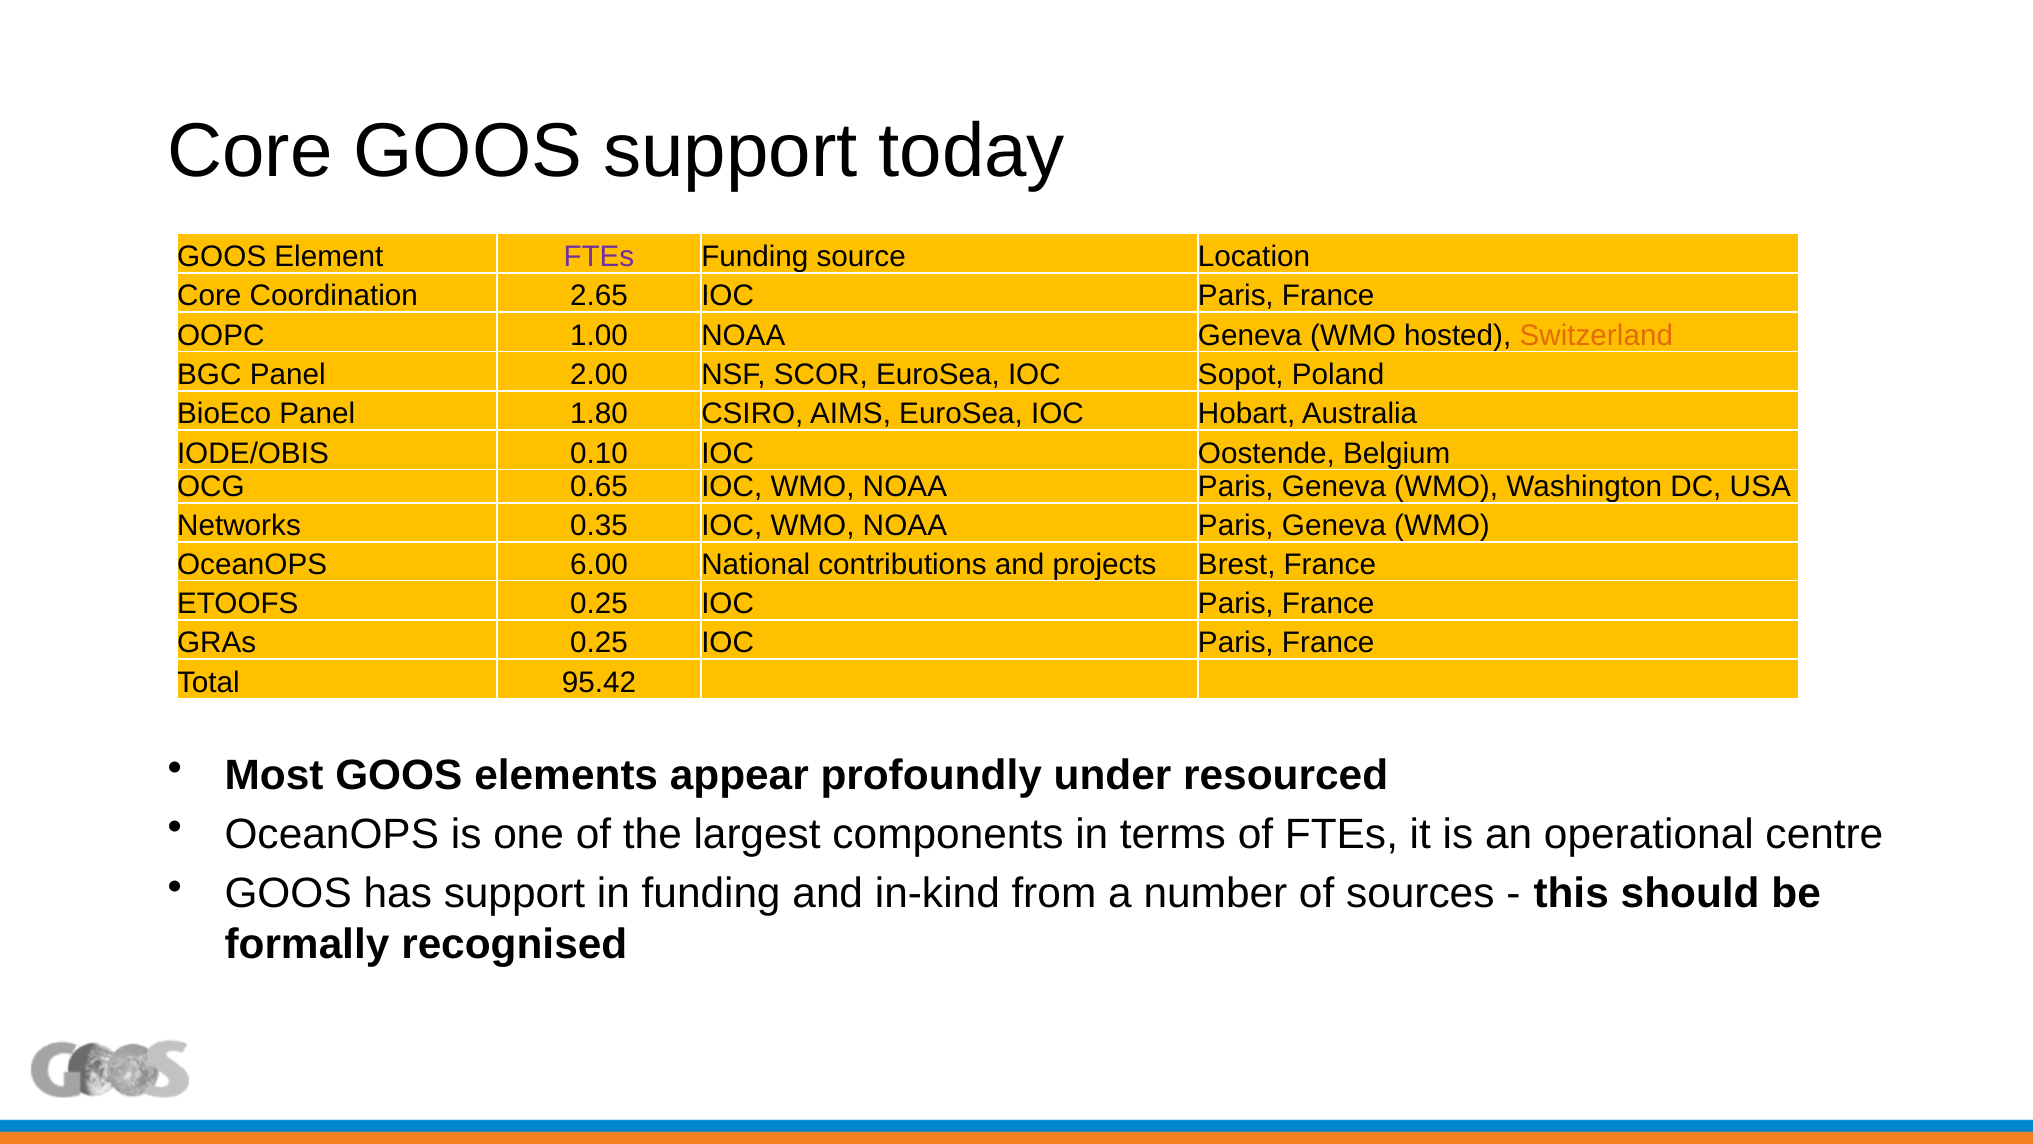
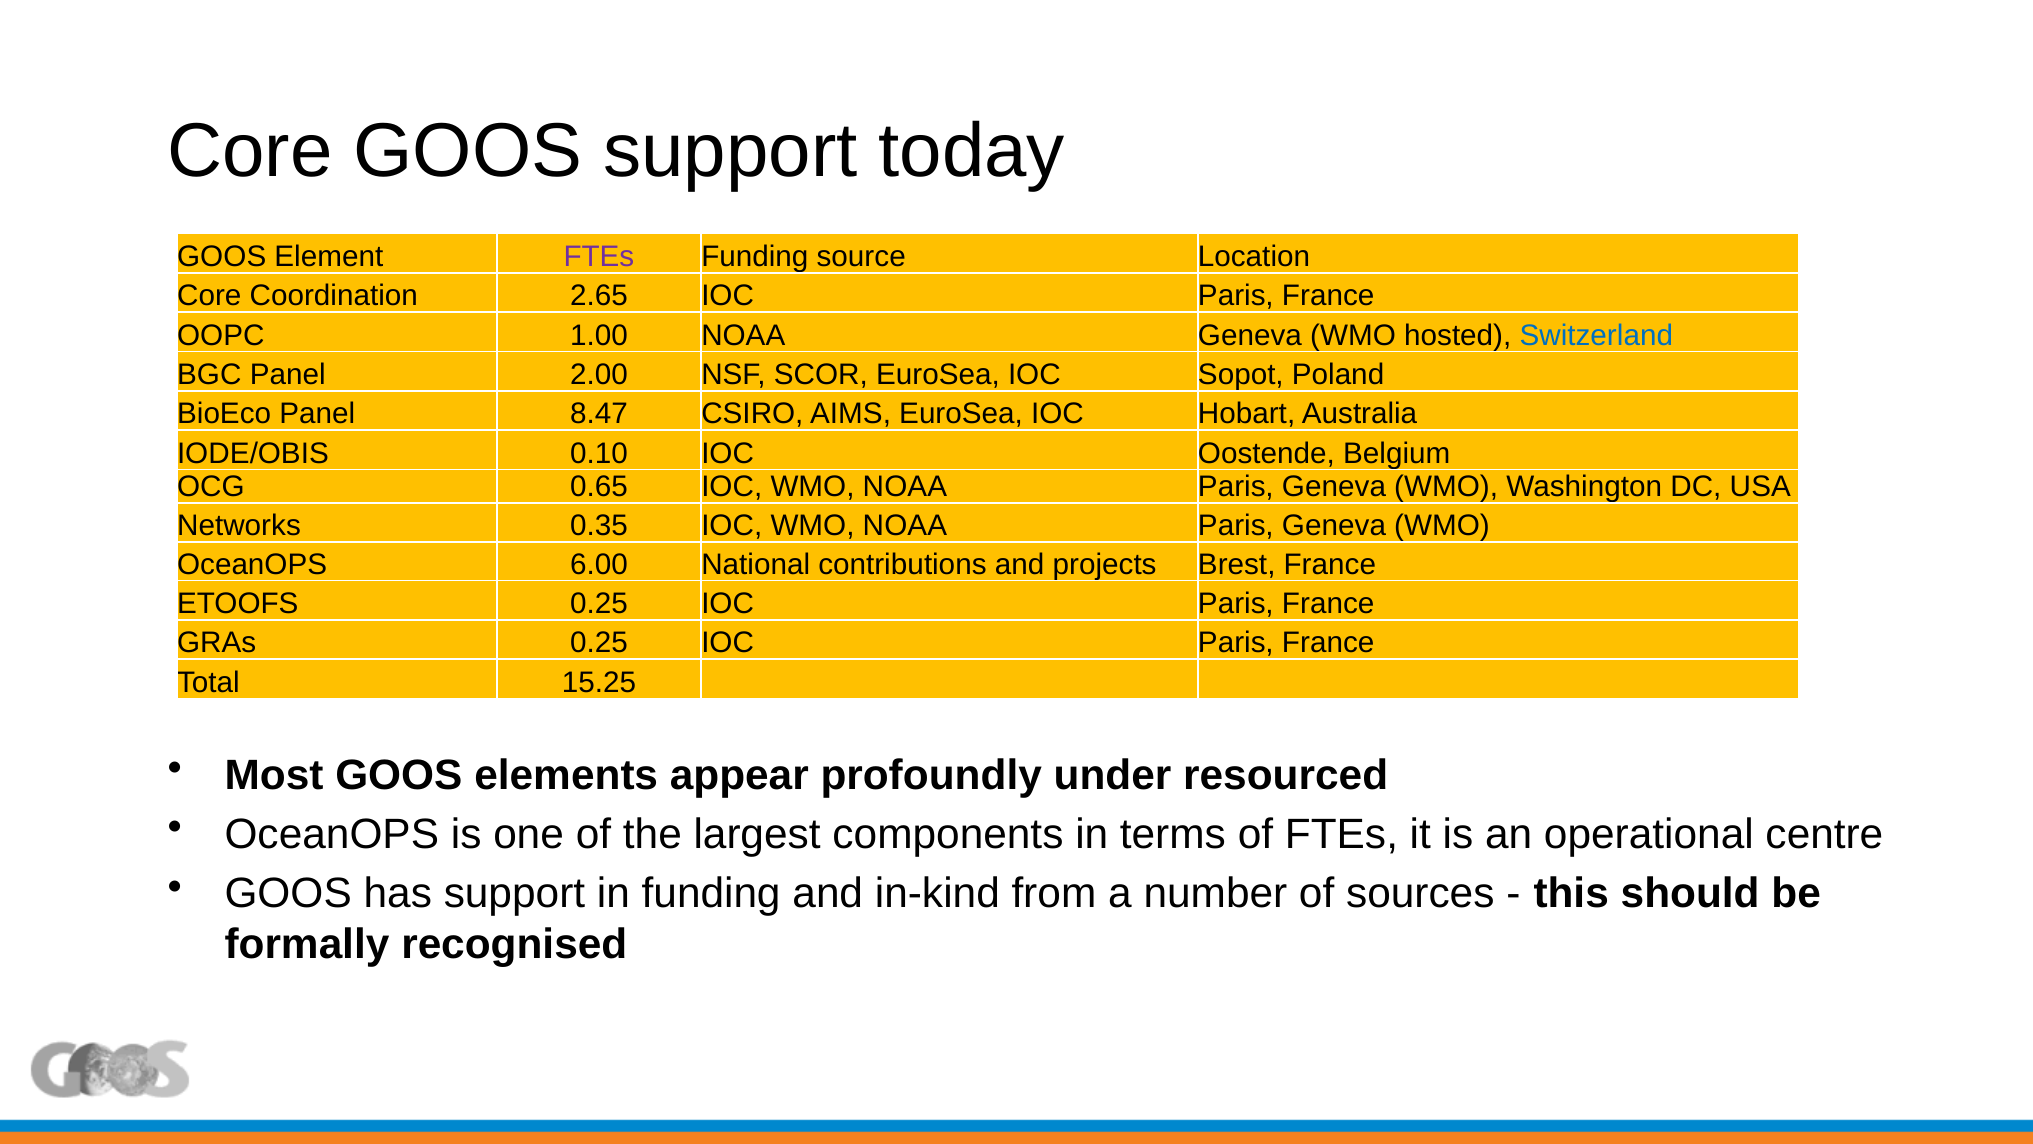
Switzerland colour: orange -> blue
1.80: 1.80 -> 8.47
95.42: 95.42 -> 15.25
